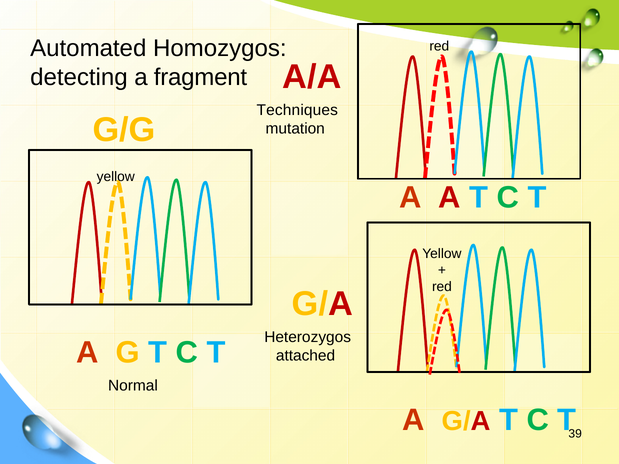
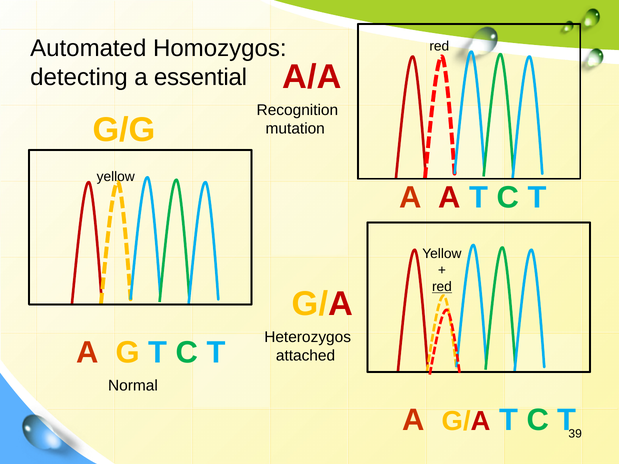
fragment: fragment -> essential
Techniques: Techniques -> Recognition
red at (442, 287) underline: none -> present
